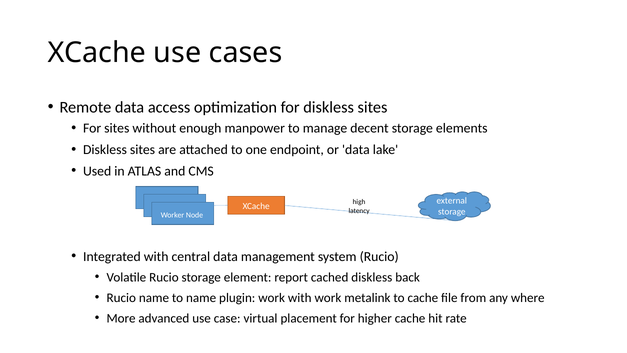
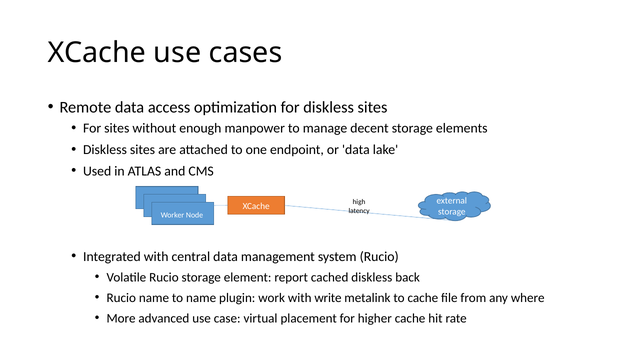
with work: work -> write
